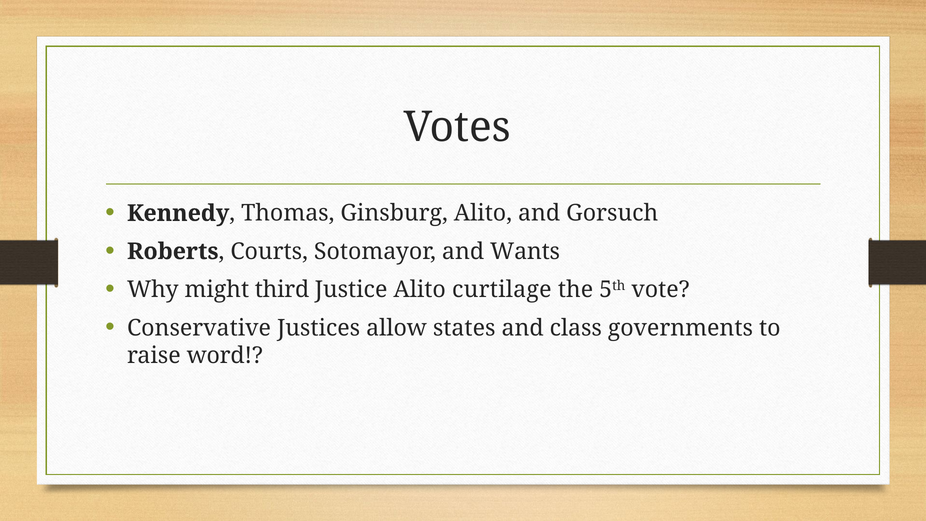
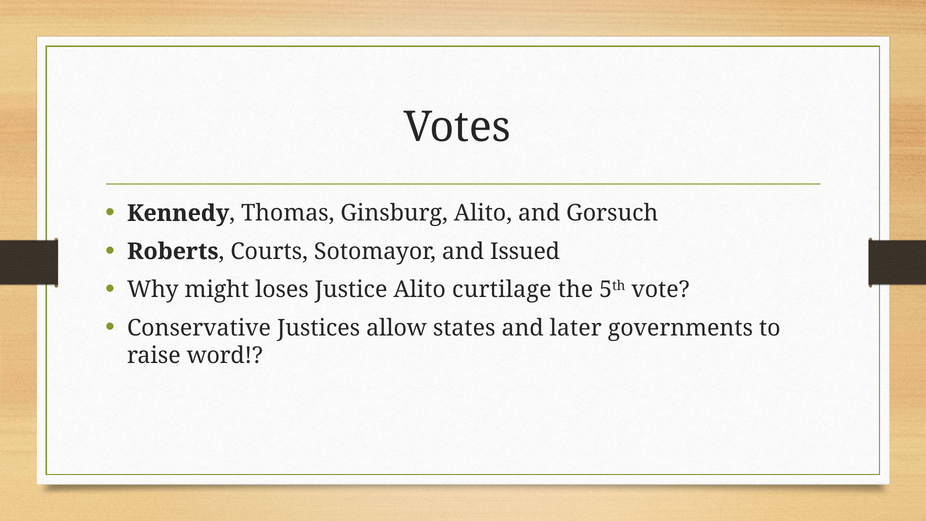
Wants: Wants -> Issued
third: third -> loses
class: class -> later
